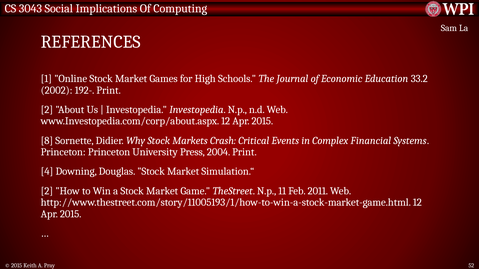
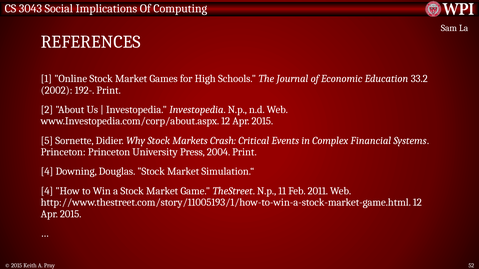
8: 8 -> 5
2 at (47, 191): 2 -> 4
